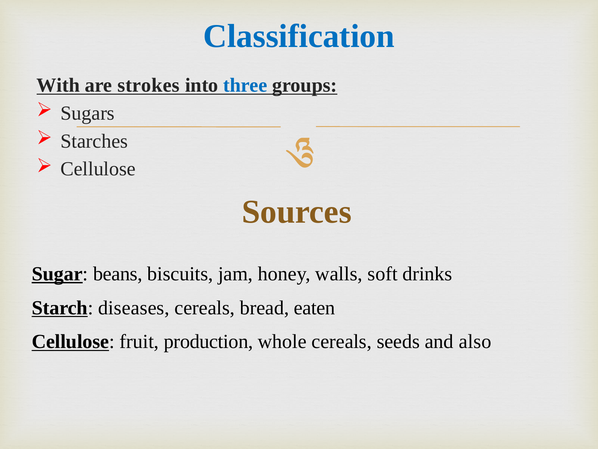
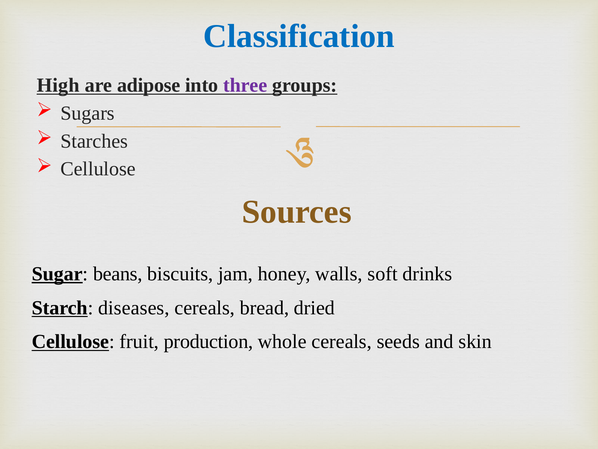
With: With -> High
strokes: strokes -> adipose
three colour: blue -> purple
eaten: eaten -> dried
also: also -> skin
